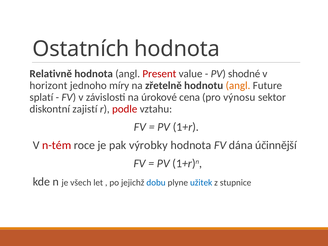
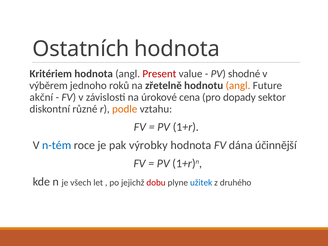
Relativně: Relativně -> Kritériem
horizont: horizont -> výběrem
míry: míry -> roků
splatí: splatí -> akční
výnosu: výnosu -> dopady
zajistí: zajistí -> různé
podle colour: red -> orange
n-tém colour: red -> blue
dobu colour: blue -> red
stupnice: stupnice -> druhého
